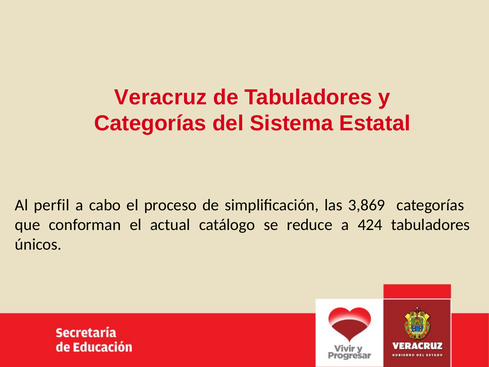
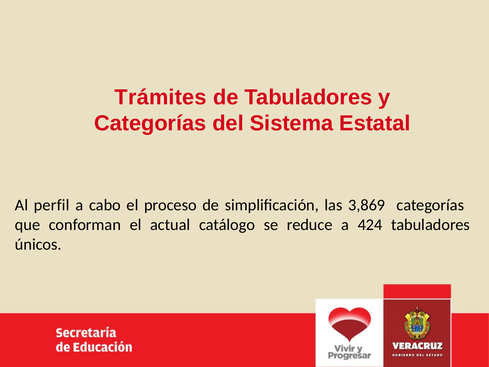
Veracruz: Veracruz -> Trámites
